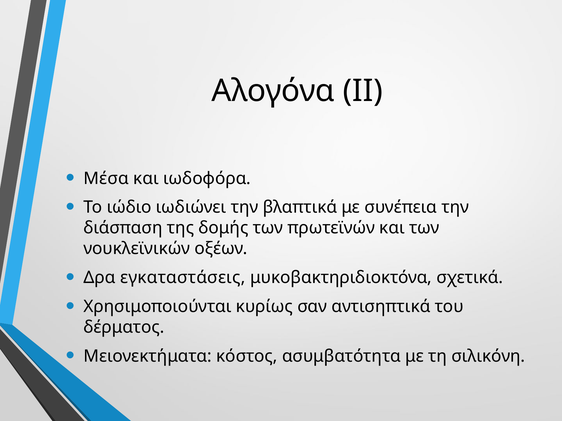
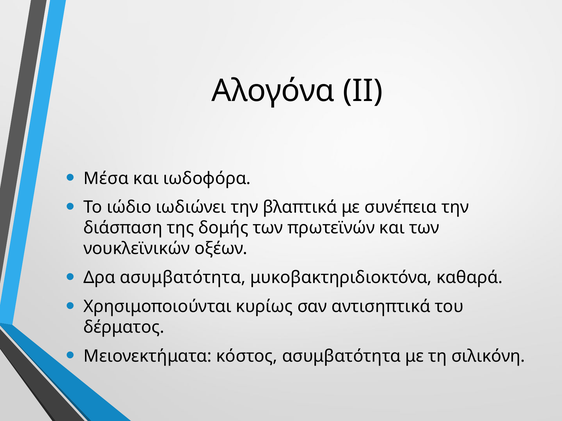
Δρα εγκαταστάσεις: εγκαταστάσεις -> ασυμβατότητα
σχετικά: σχετικά -> καθαρά
